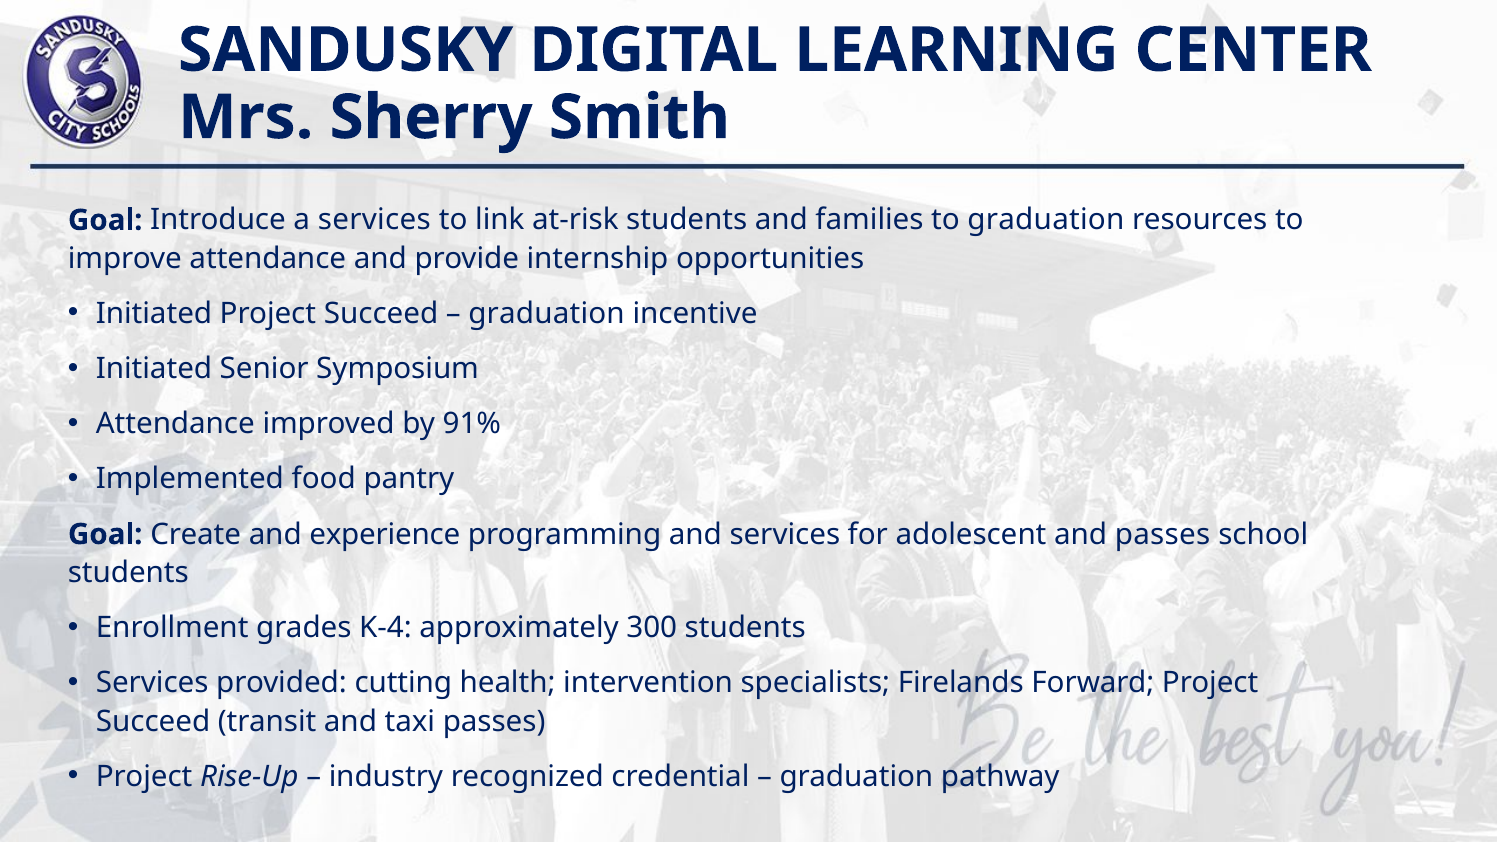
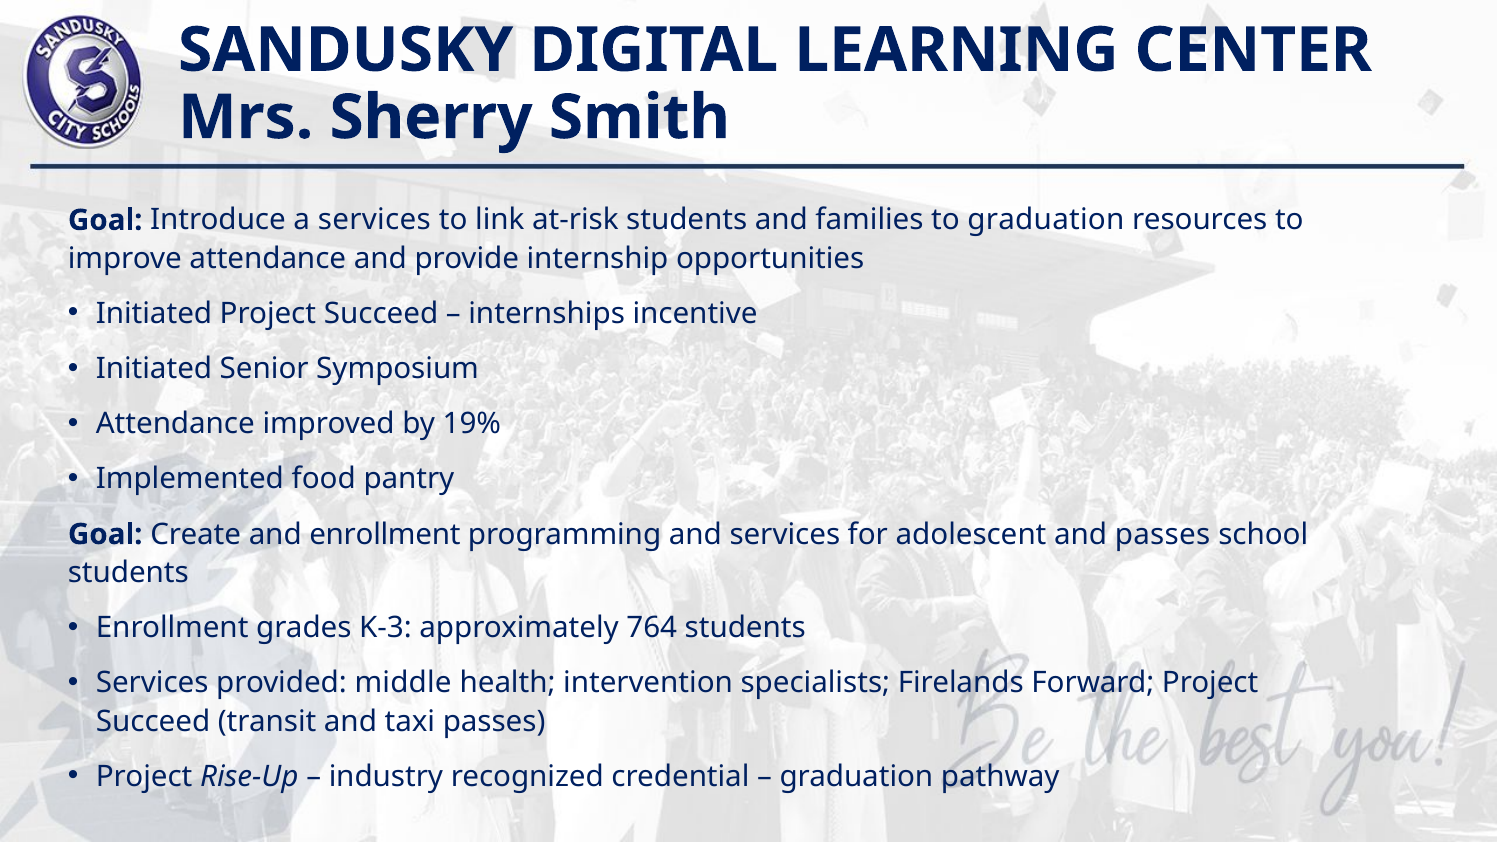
graduation at (547, 314): graduation -> internships
91%: 91% -> 19%
and experience: experience -> enrollment
K-4: K-4 -> K-3
300: 300 -> 764
cutting: cutting -> middle
